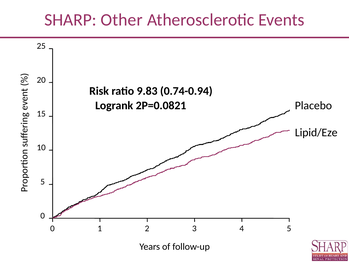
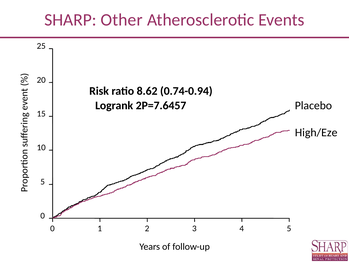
9.83: 9.83 -> 8.62
2P=0.0821: 2P=0.0821 -> 2P=7.6457
Lipid/Eze: Lipid/Eze -> High/Eze
